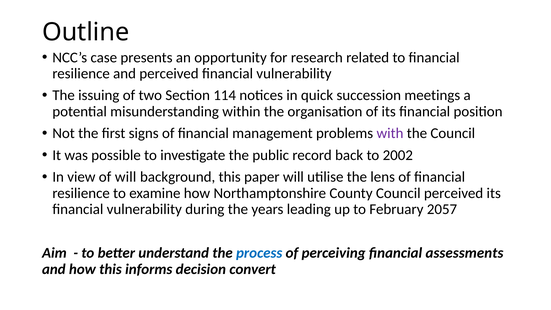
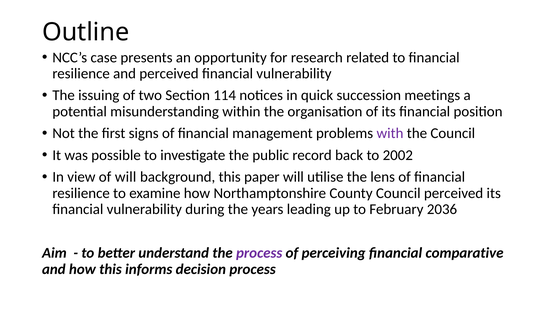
2057: 2057 -> 2036
process at (259, 253) colour: blue -> purple
assessments: assessments -> comparative
decision convert: convert -> process
